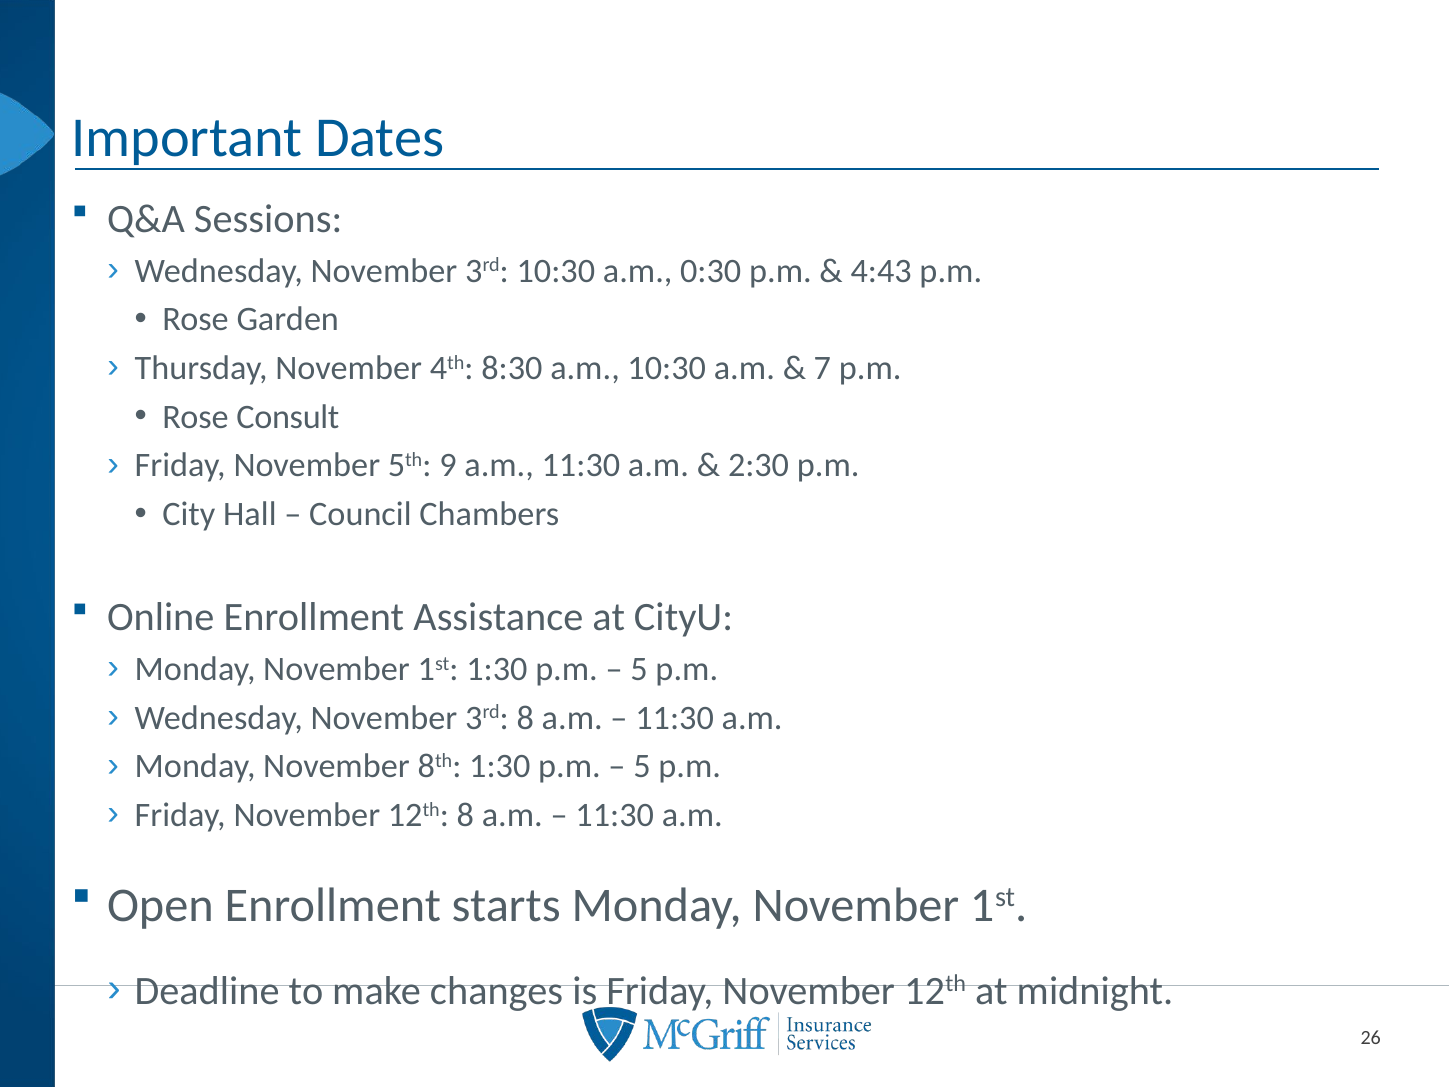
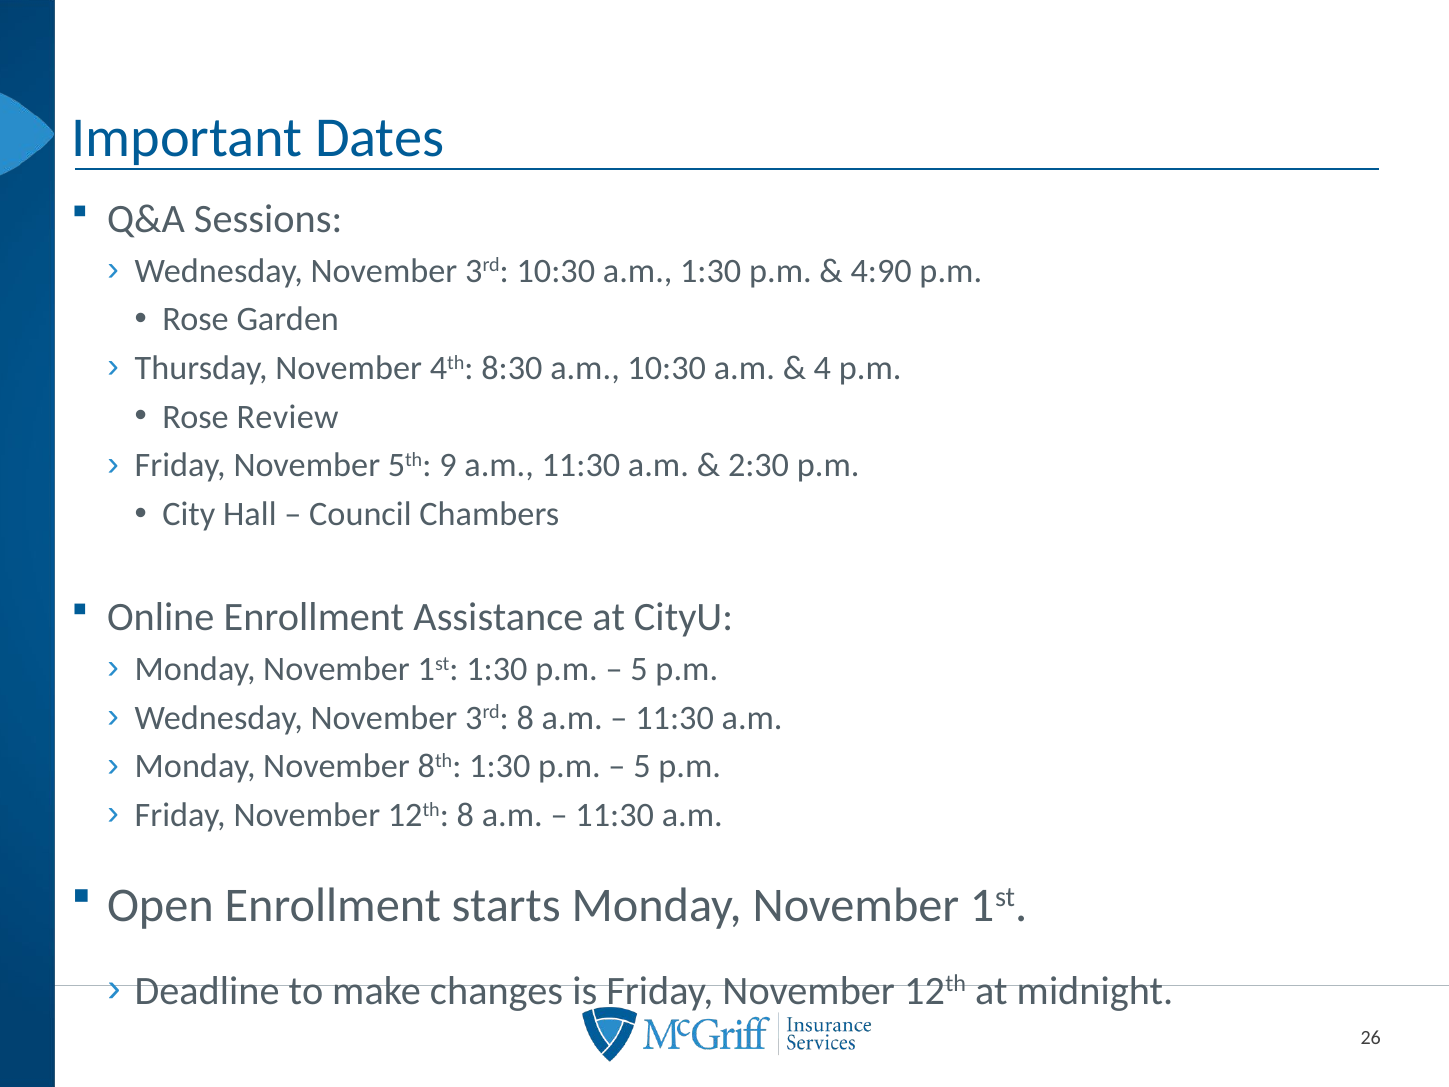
a.m 0:30: 0:30 -> 1:30
4:43: 4:43 -> 4:90
7: 7 -> 4
Consult: Consult -> Review
